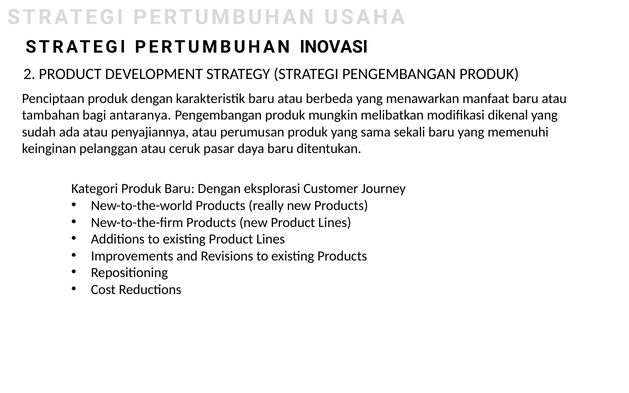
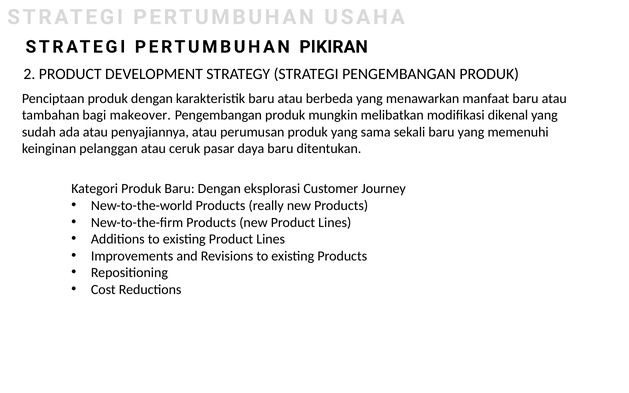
INOVASI: INOVASI -> PIKIRAN
antaranya: antaranya -> makeover
